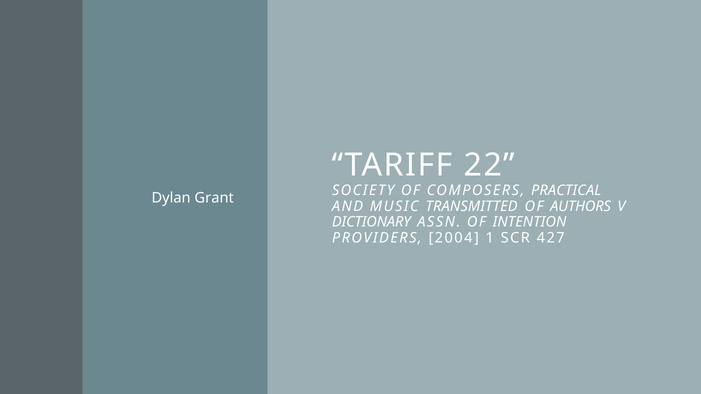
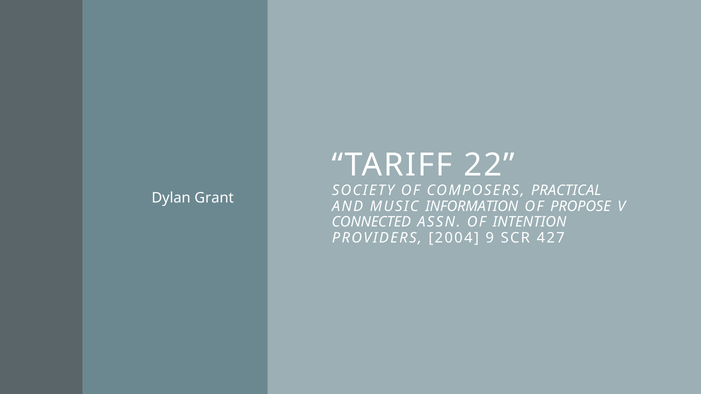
TRANSMITTED: TRANSMITTED -> INFORMATION
AUTHORS: AUTHORS -> PROPOSE
DICTIONARY: DICTIONARY -> CONNECTED
1: 1 -> 9
